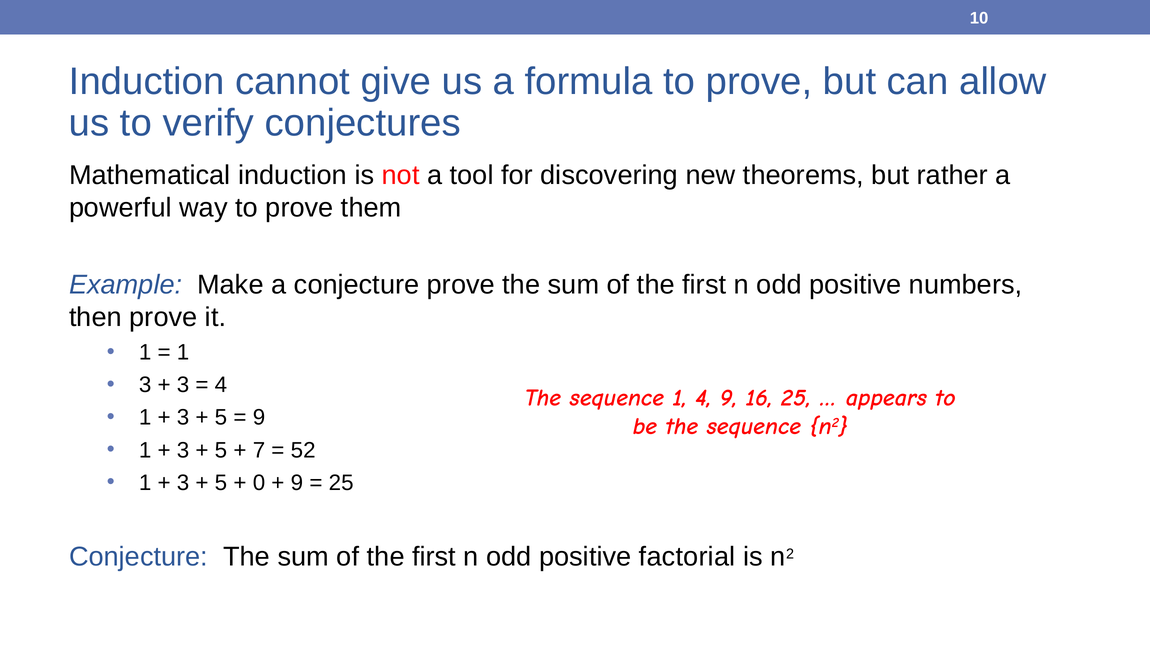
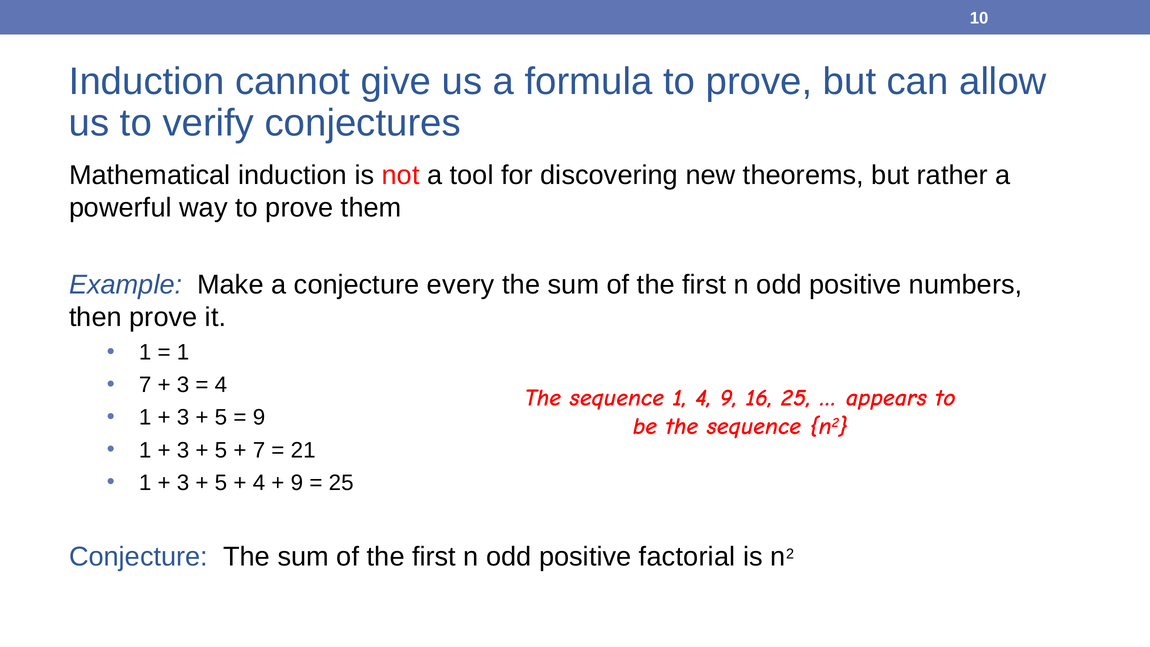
conjecture prove: prove -> every
3 at (145, 385): 3 -> 7
52: 52 -> 21
0 at (259, 483): 0 -> 4
